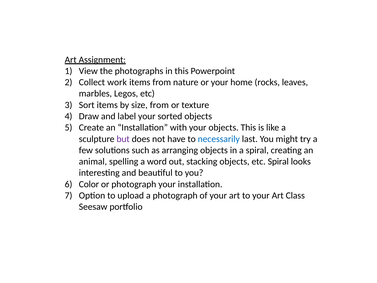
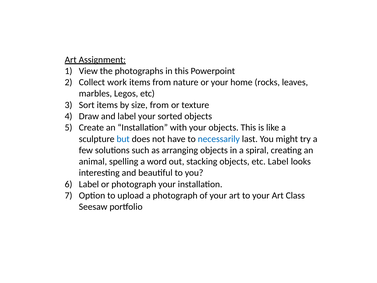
but colour: purple -> blue
etc Spiral: Spiral -> Label
Color at (89, 184): Color -> Label
